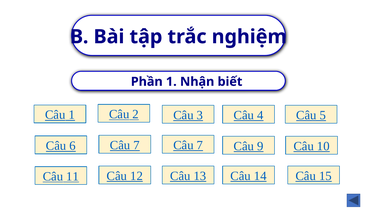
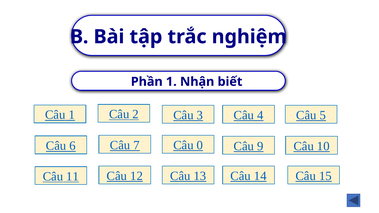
7 Câu 7: 7 -> 0
